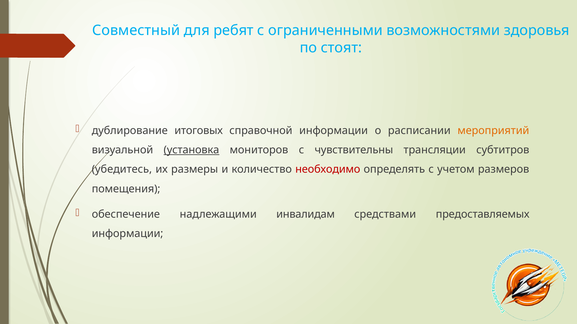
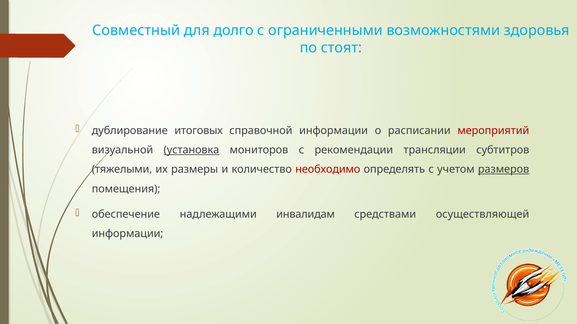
ребят: ребят -> долго
мероприятий colour: orange -> red
чувствительны: чувствительны -> рекомендации
убедитесь: убедитесь -> тяжелыми
размеров underline: none -> present
предоставляемых: предоставляемых -> осуществляющей
